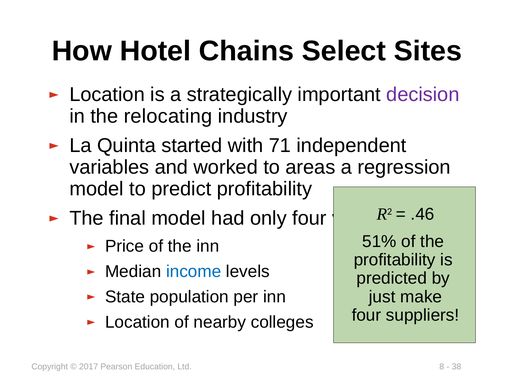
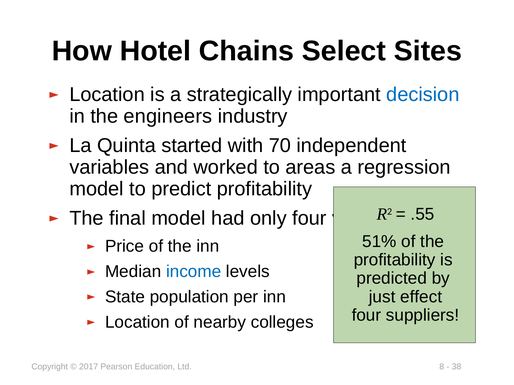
decision colour: purple -> blue
relocating: relocating -> engineers
71: 71 -> 70
.46: .46 -> .55
make: make -> effect
